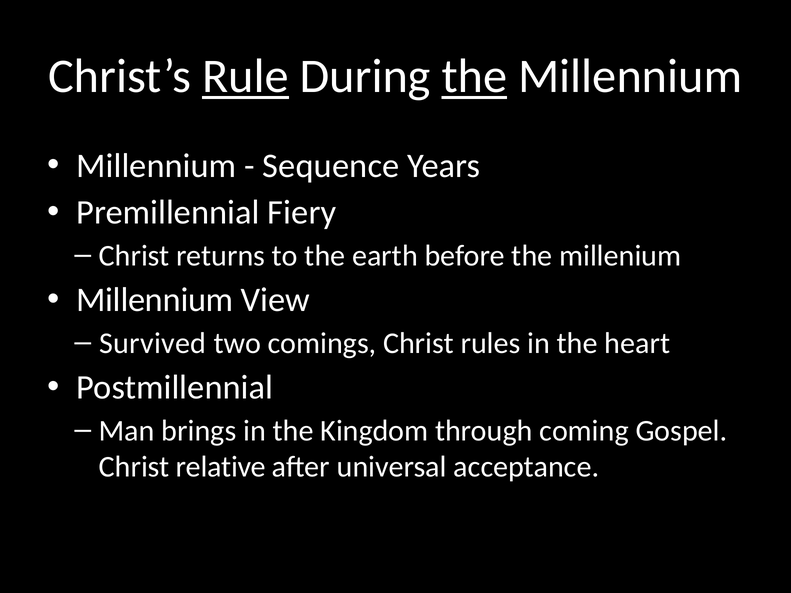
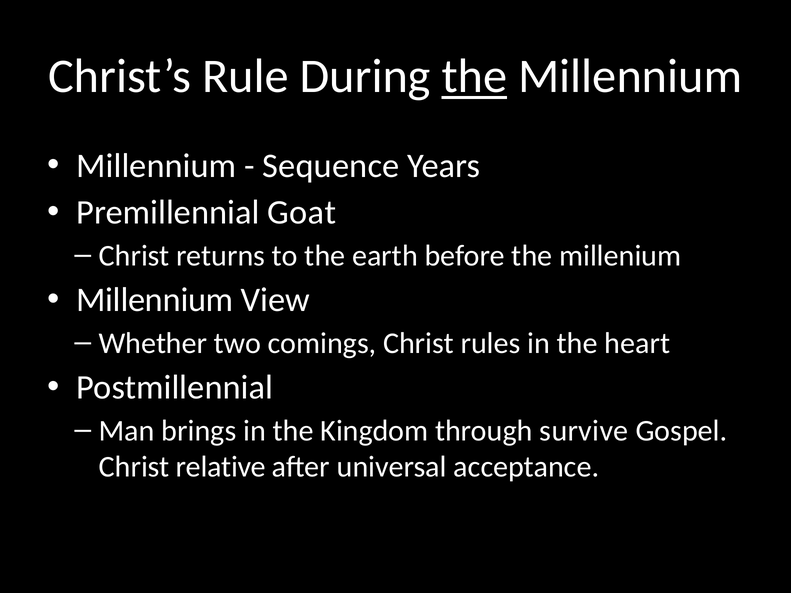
Rule underline: present -> none
Fiery: Fiery -> Goat
Survived: Survived -> Whether
coming: coming -> survive
